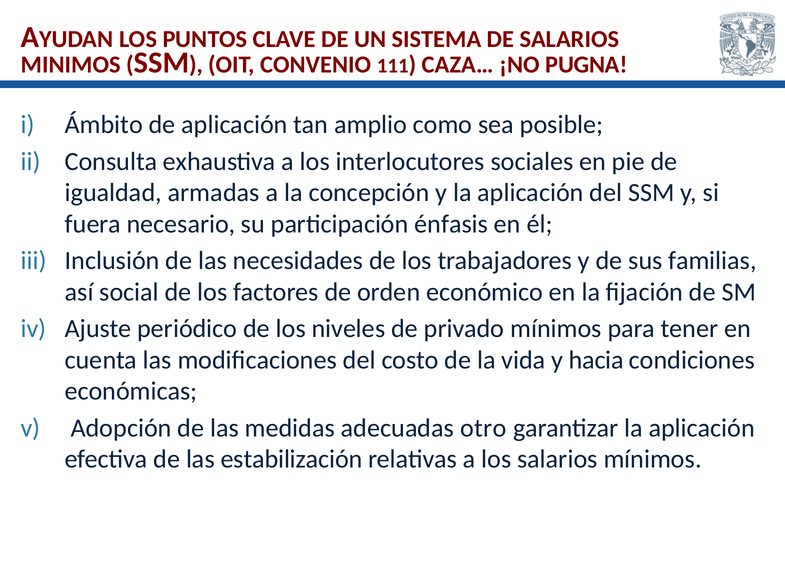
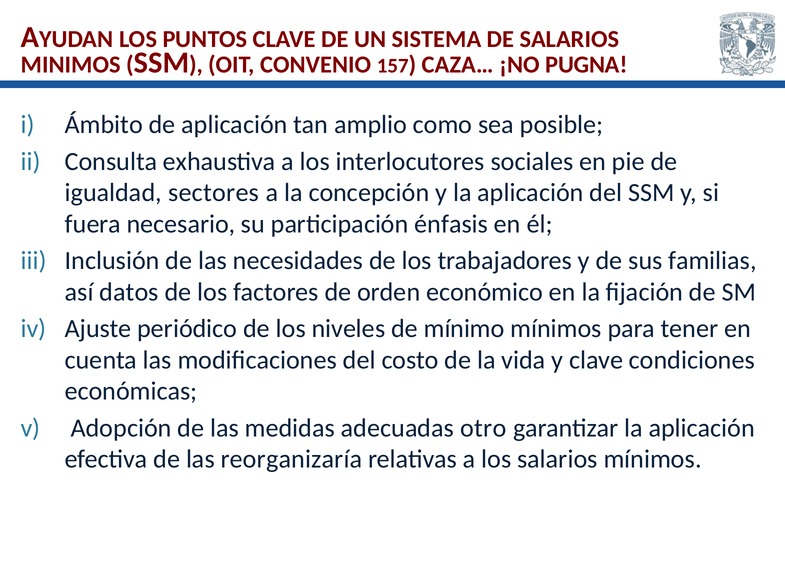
111: 111 -> 157
armadas: armadas -> sectores
social: social -> datos
privado: privado -> mínimo
y hacia: hacia -> clave
estabilización: estabilización -> reorganizaría
